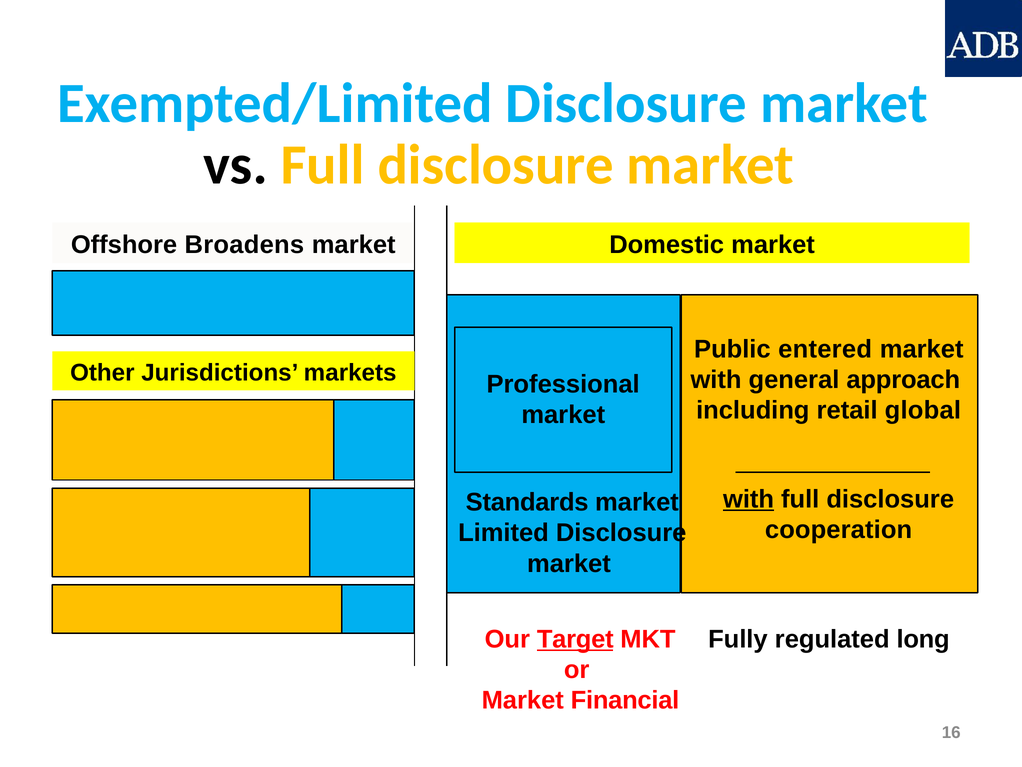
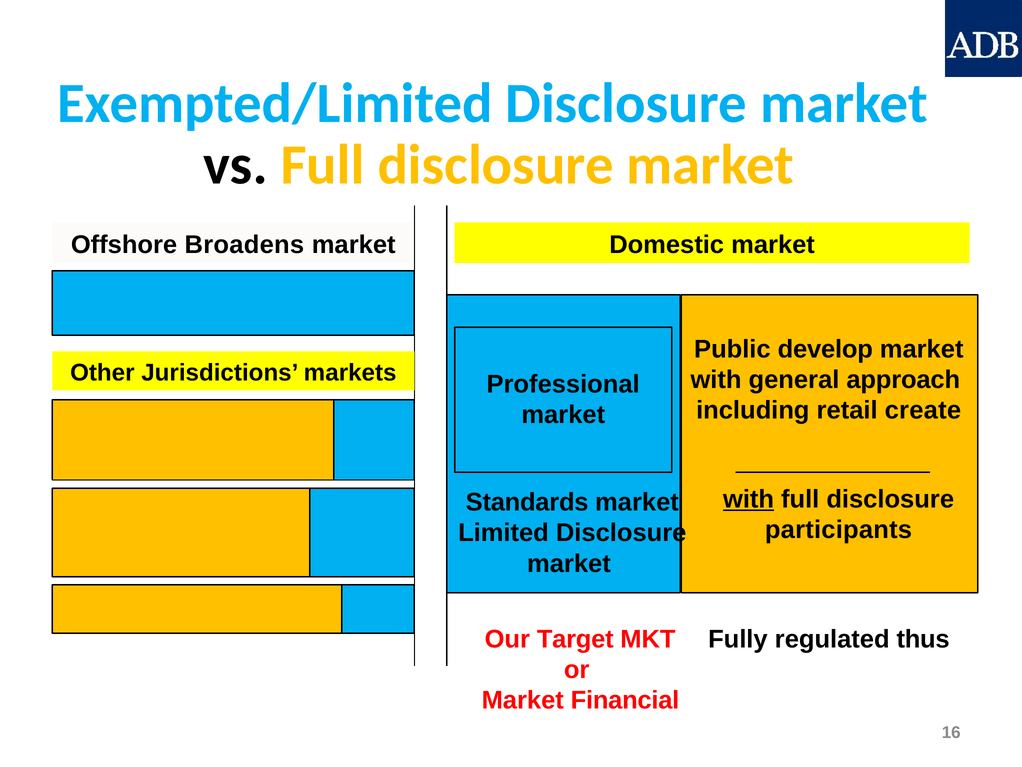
entered: entered -> develop
global: global -> create
cooperation: cooperation -> participants
Target underline: present -> none
long: long -> thus
